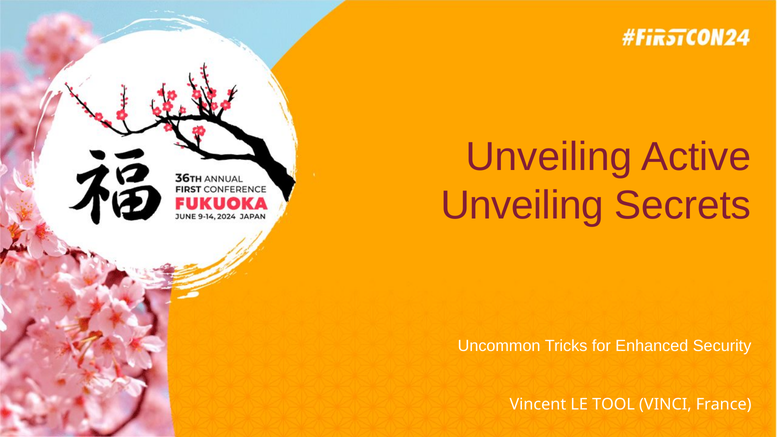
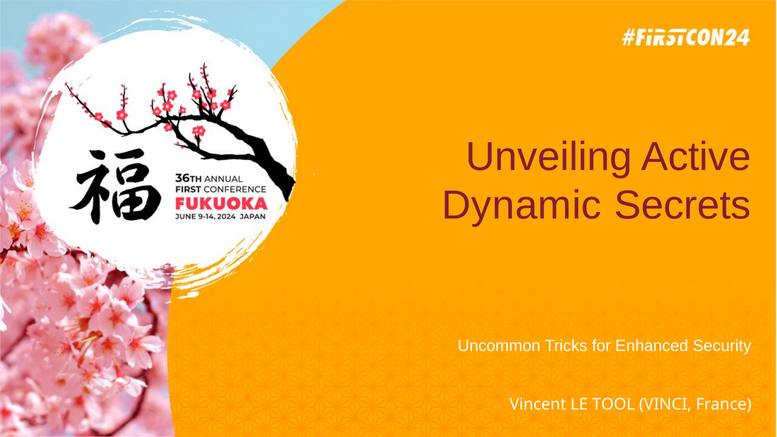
Unveiling at (522, 206): Unveiling -> Dynamic
